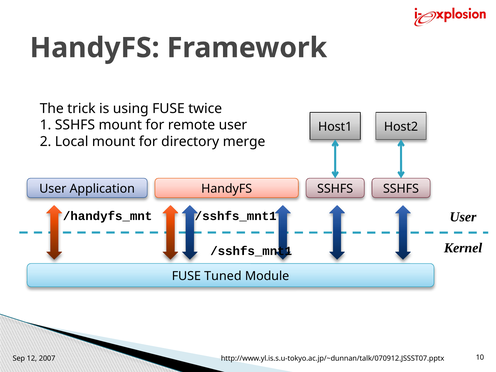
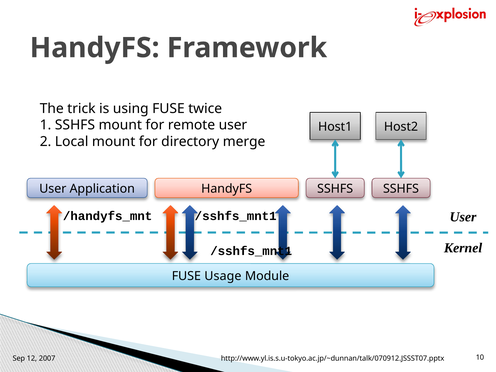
Tuned: Tuned -> Usage
